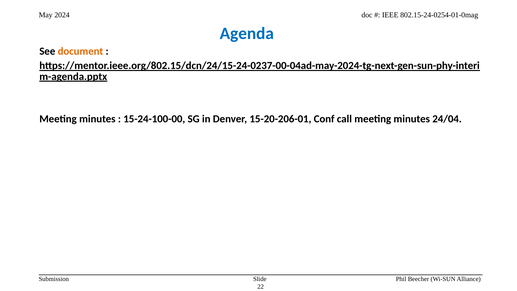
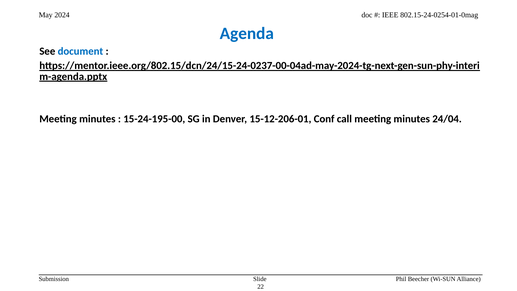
document colour: orange -> blue
15-24-100-00: 15-24-100-00 -> 15-24-195-00
15-20-206-01: 15-20-206-01 -> 15-12-206-01
